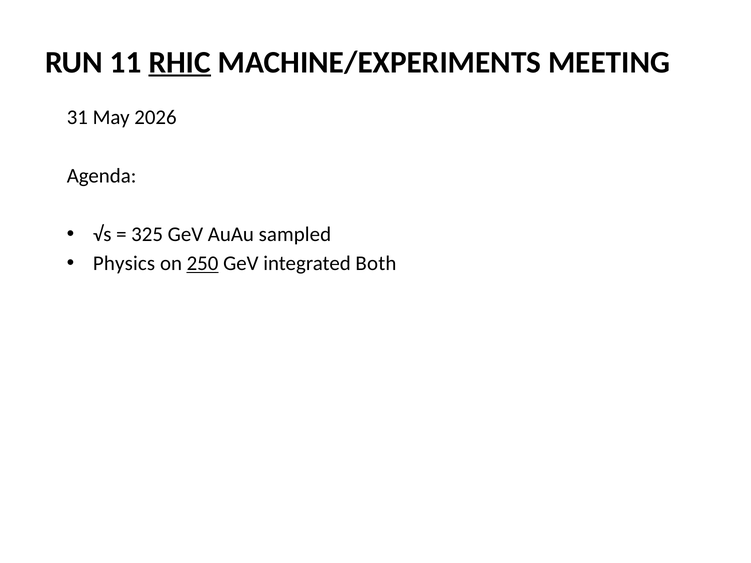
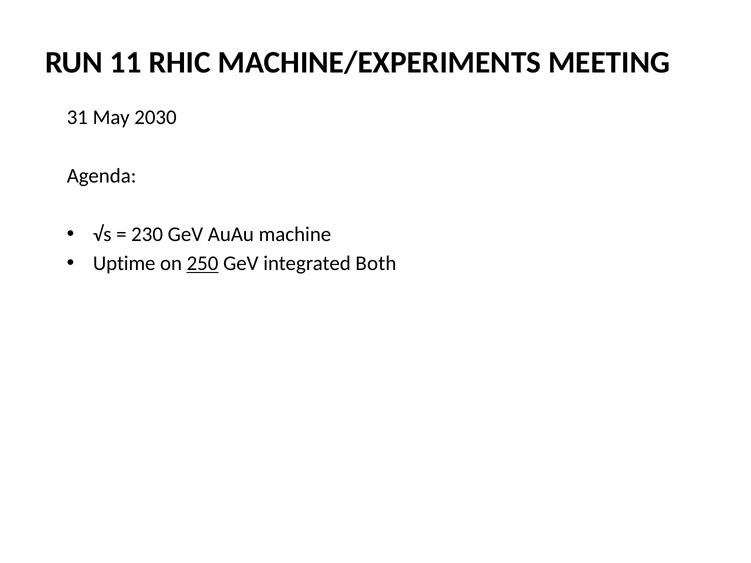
RHIC underline: present -> none
2026: 2026 -> 2030
325: 325 -> 230
sampled: sampled -> machine
Physics: Physics -> Uptime
